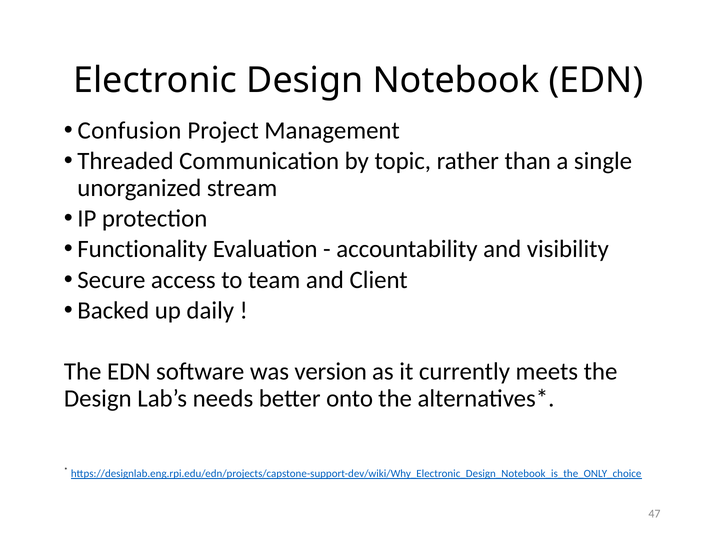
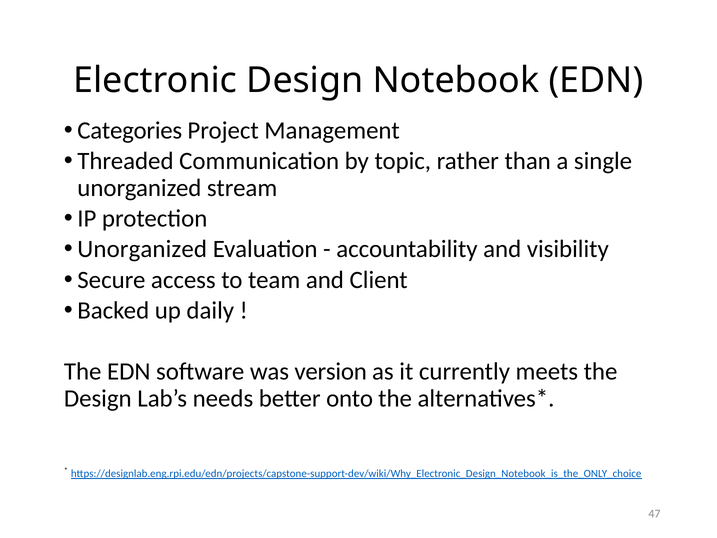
Confusion: Confusion -> Categories
Functionality at (142, 249): Functionality -> Unorganized
